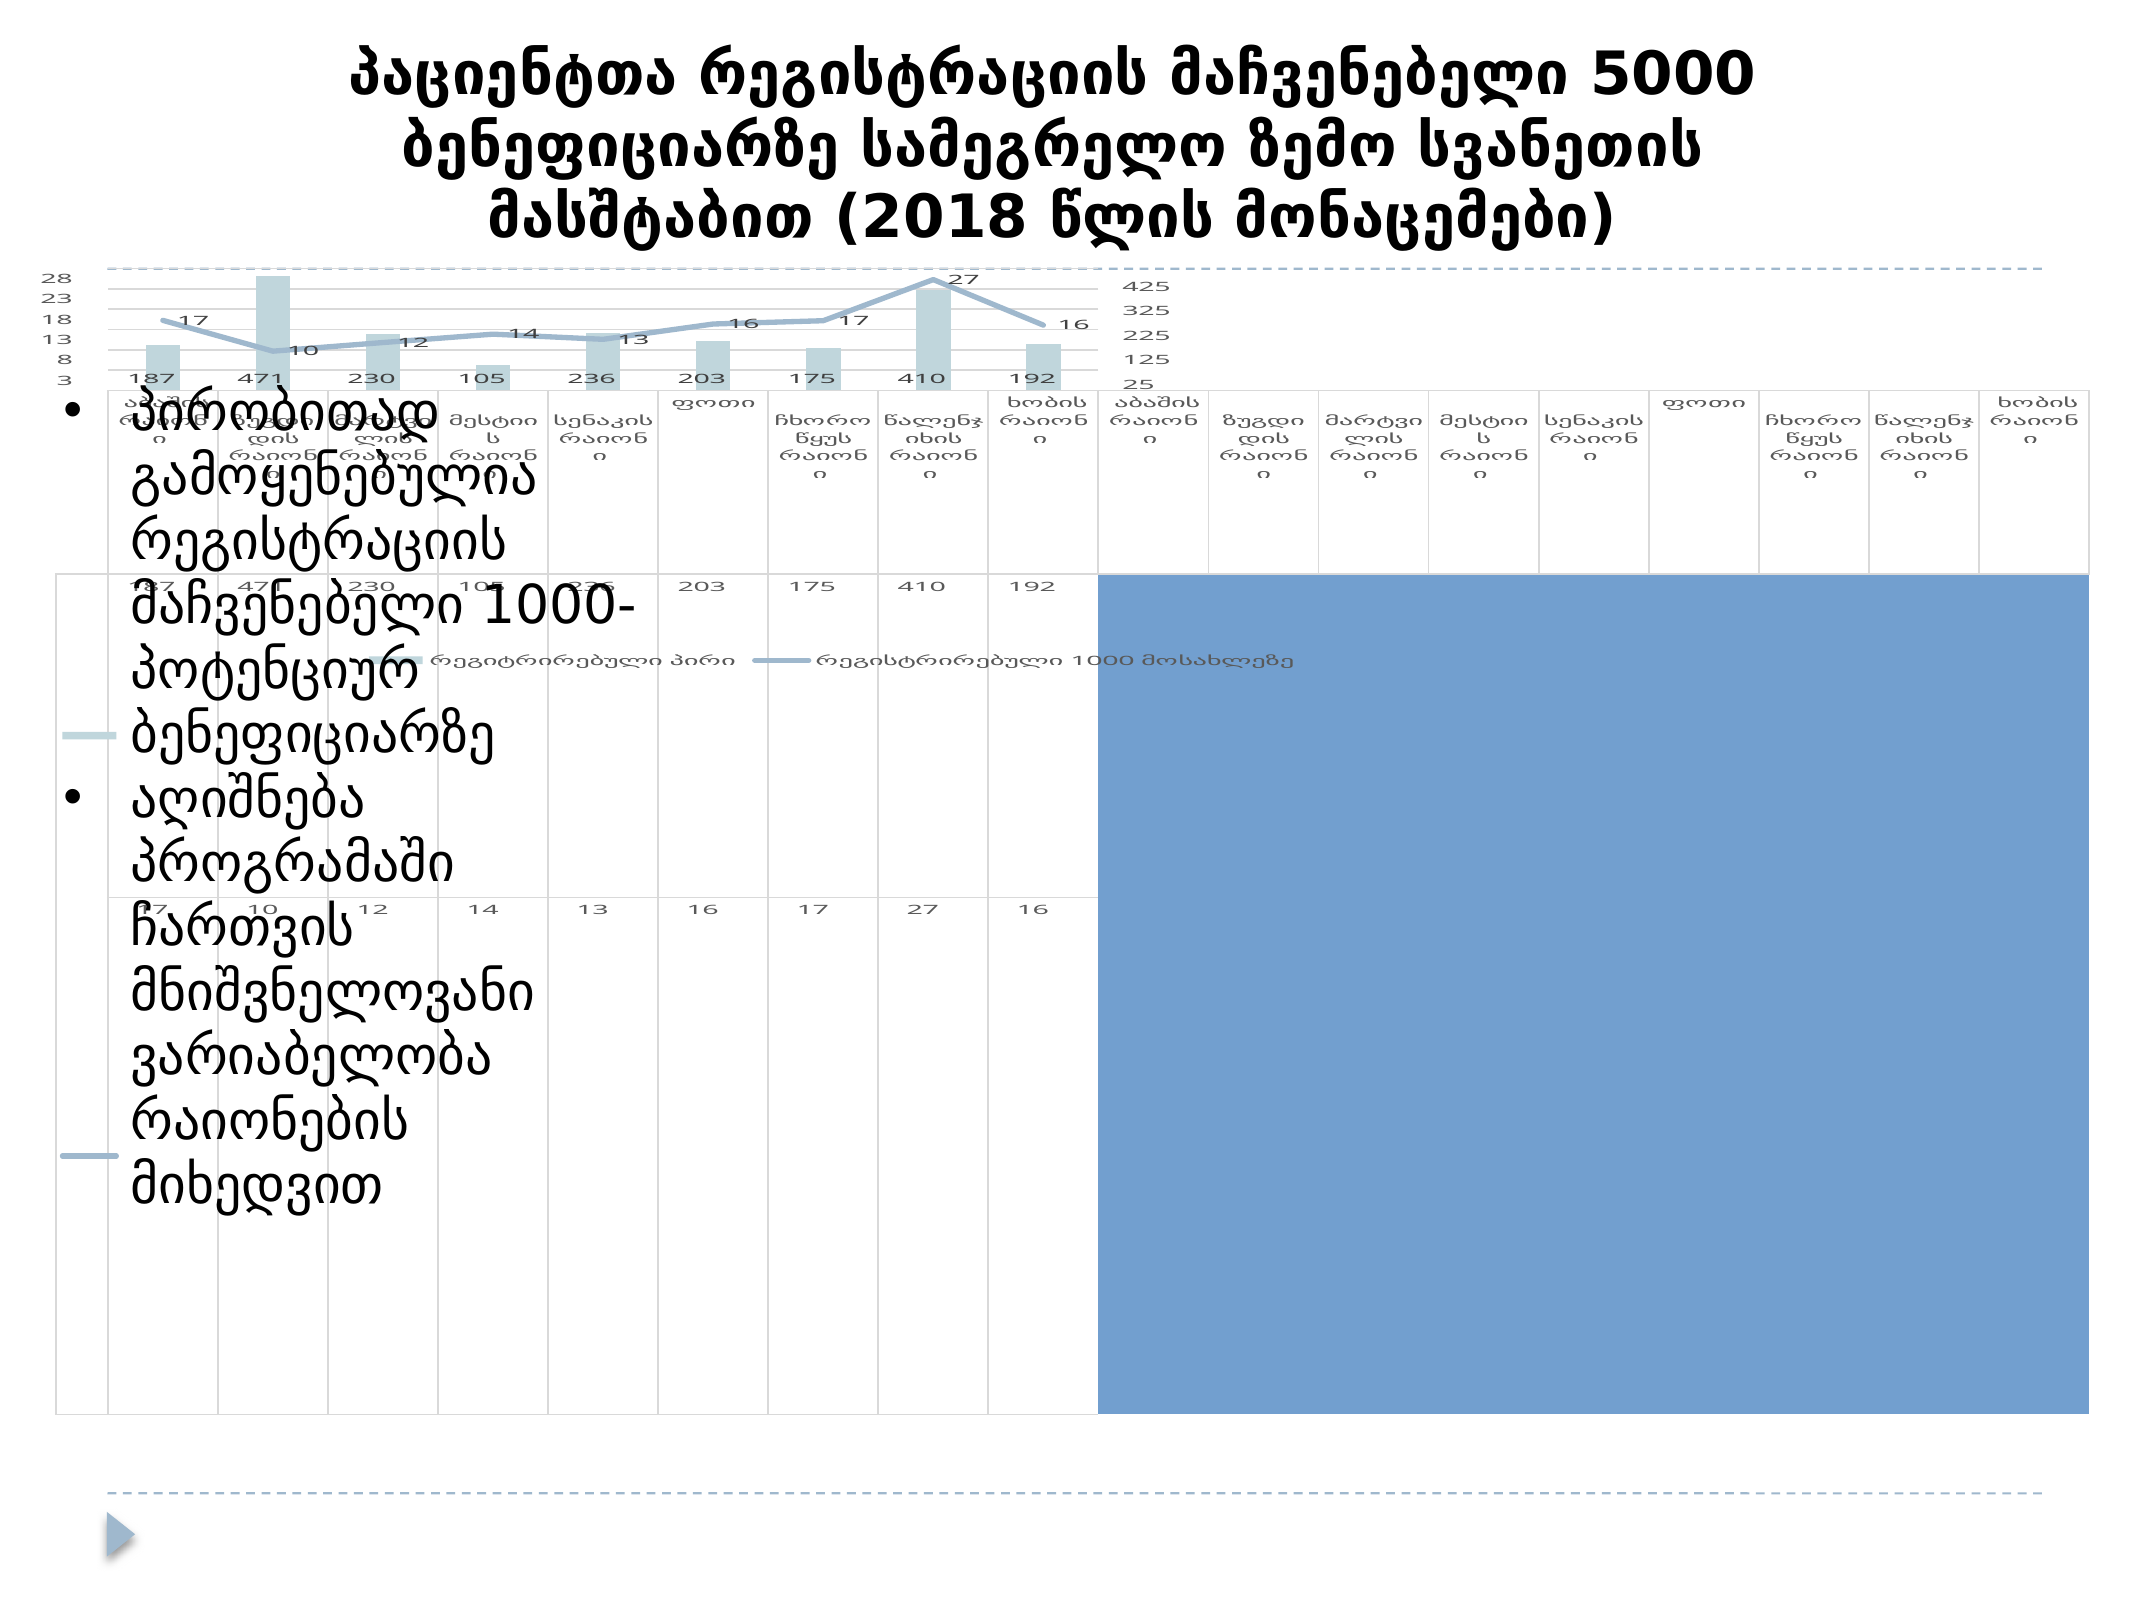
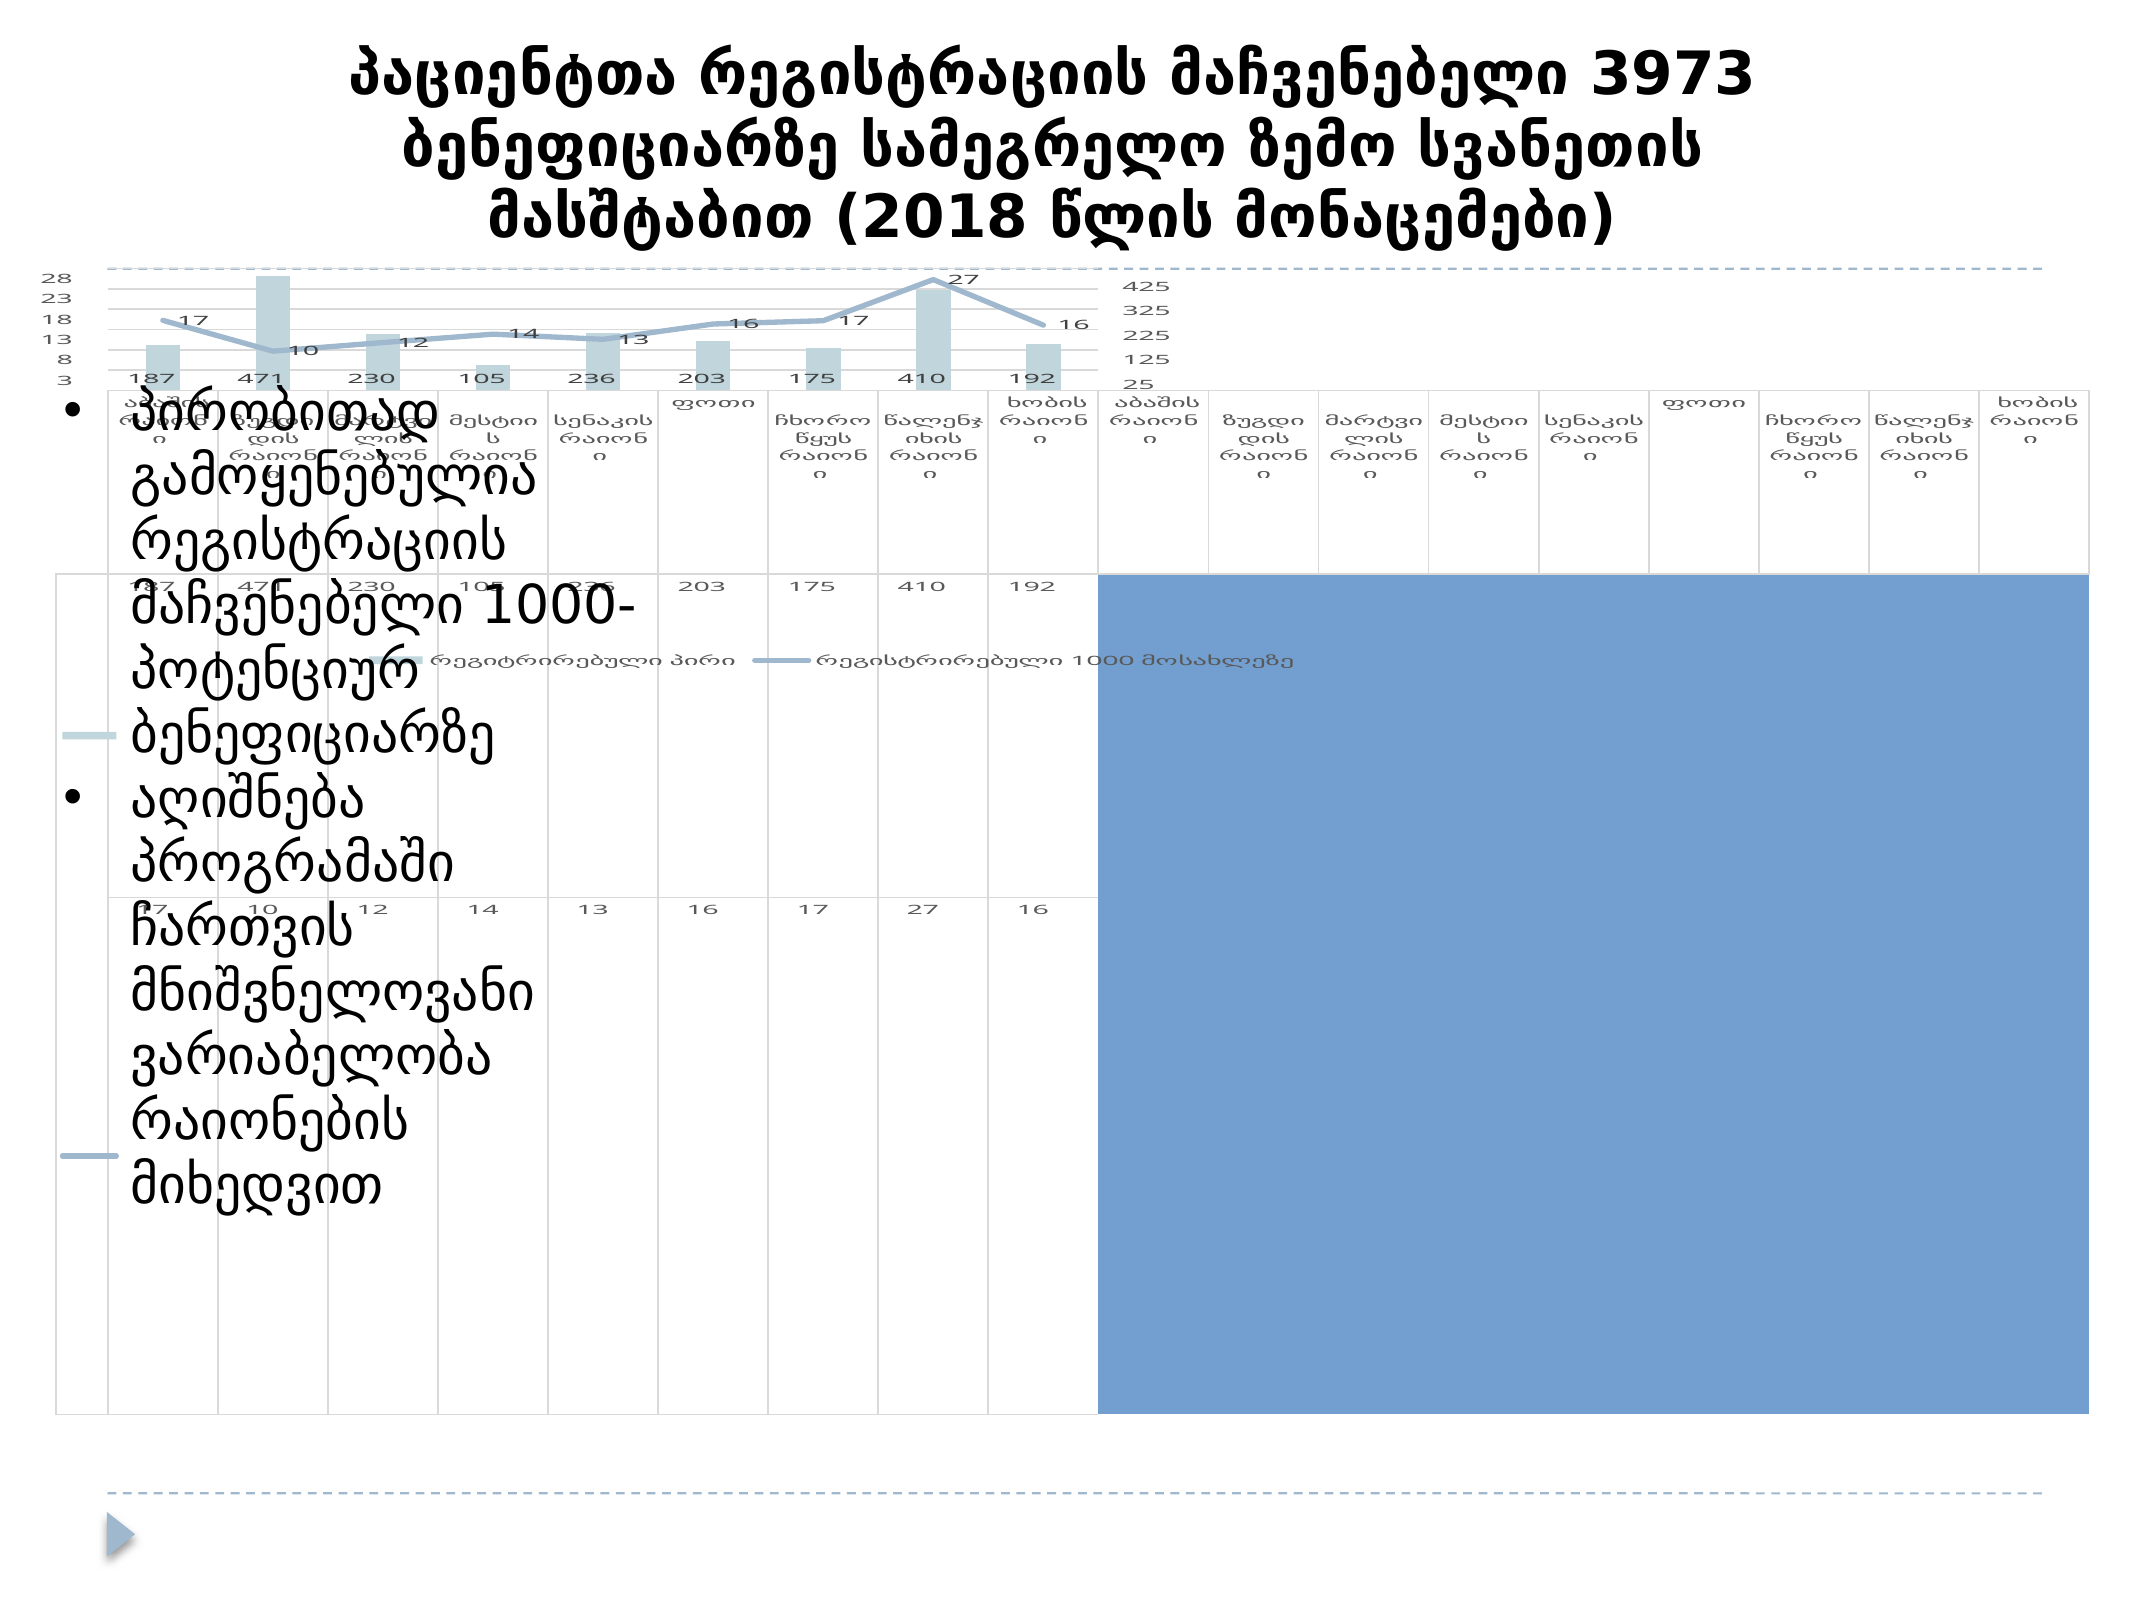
5000: 5000 -> 3973
